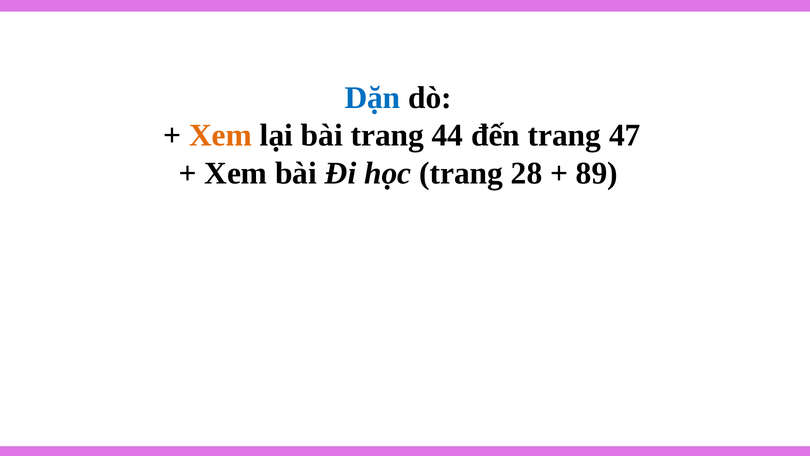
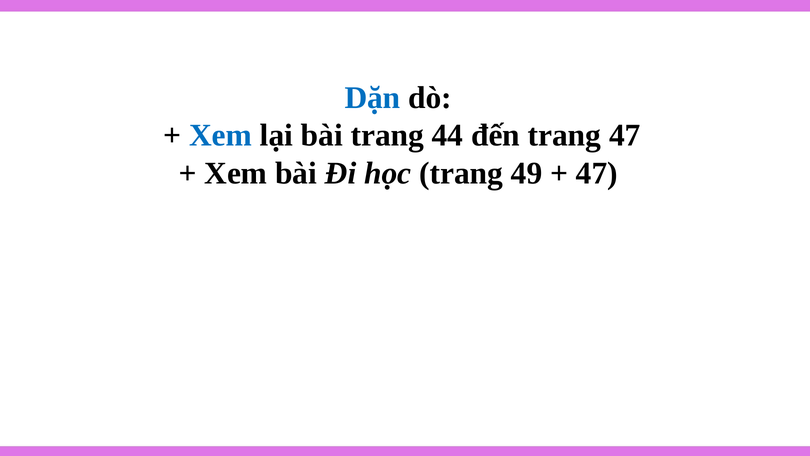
Xem at (221, 135) colour: orange -> blue
28: 28 -> 49
89 at (597, 173): 89 -> 47
